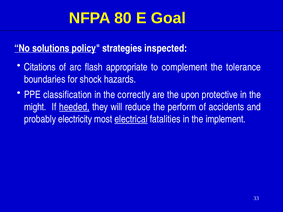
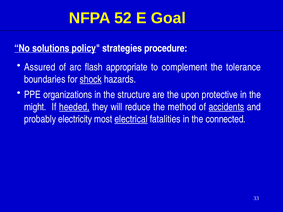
80: 80 -> 52
inspected: inspected -> procedure
Citations: Citations -> Assured
shock underline: none -> present
classification: classification -> organizations
correctly: correctly -> structure
perform: perform -> method
accidents underline: none -> present
implement: implement -> connected
